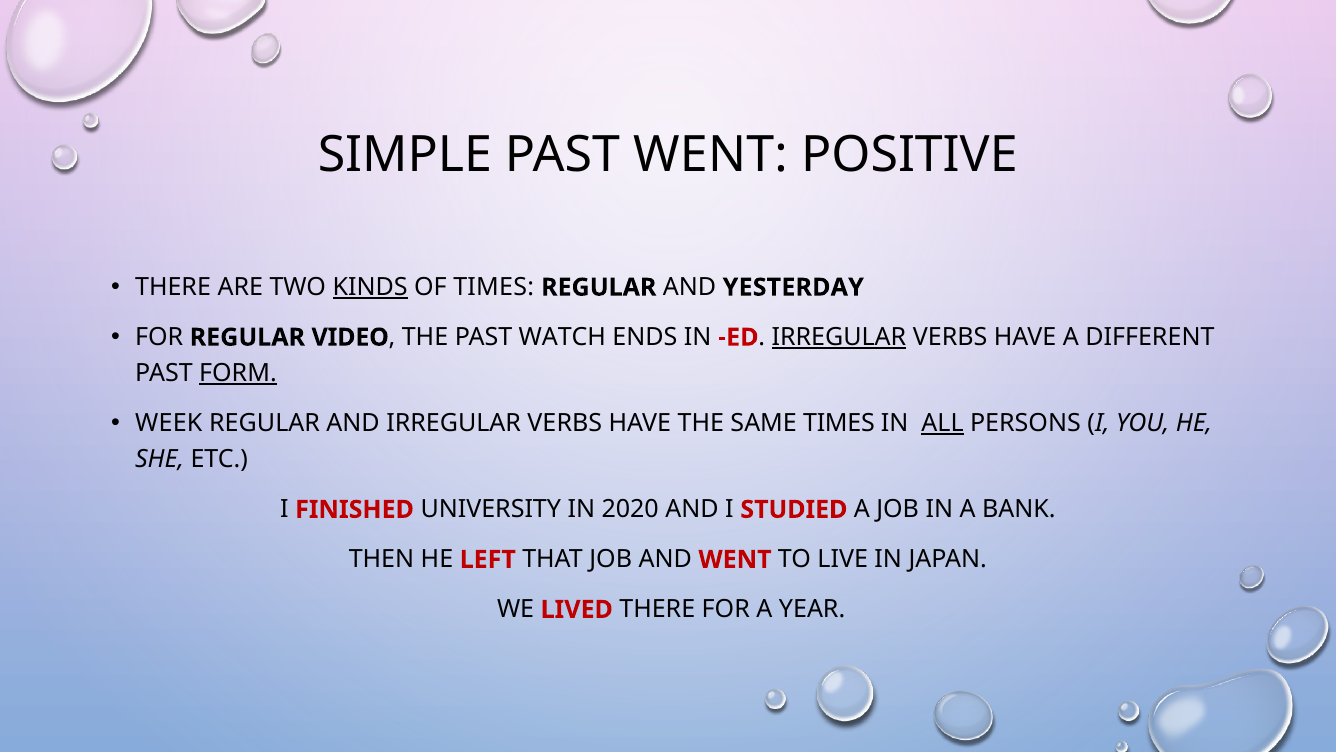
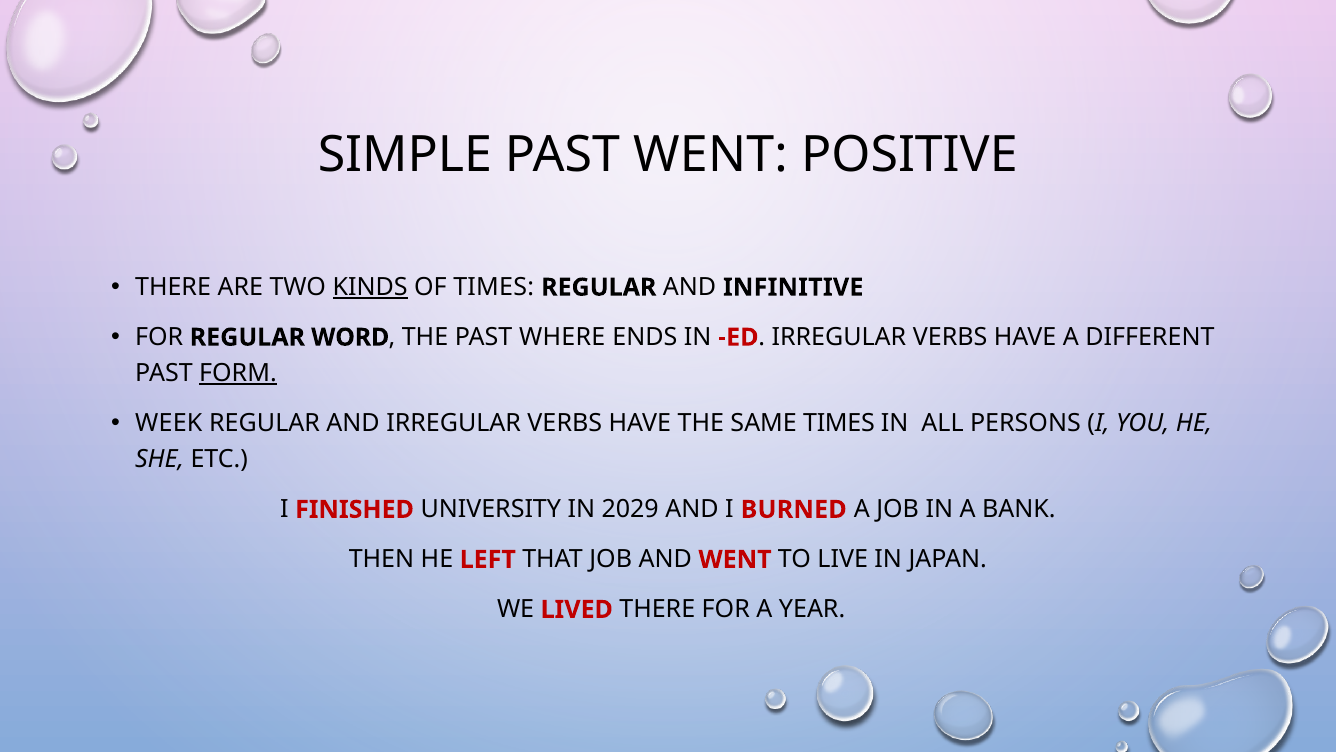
YESTERDAY: YESTERDAY -> INFINITIVE
VIDEO: VIDEO -> WORD
WATCH: WATCH -> WHERE
IRREGULAR at (839, 337) underline: present -> none
ALL underline: present -> none
2020: 2020 -> 2029
STUDIED: STUDIED -> BURNED
